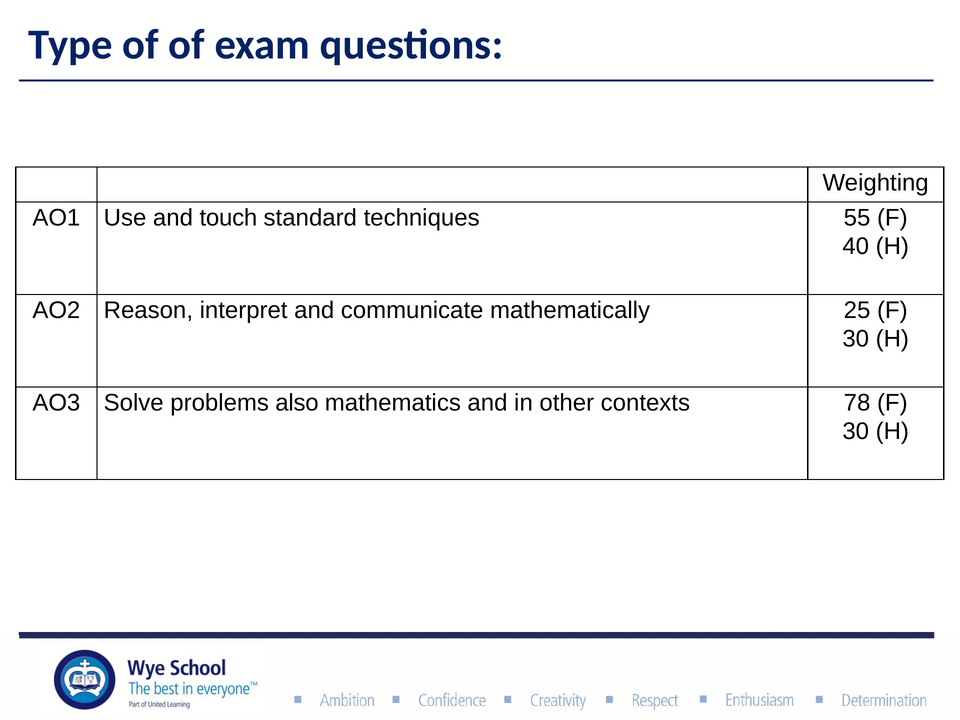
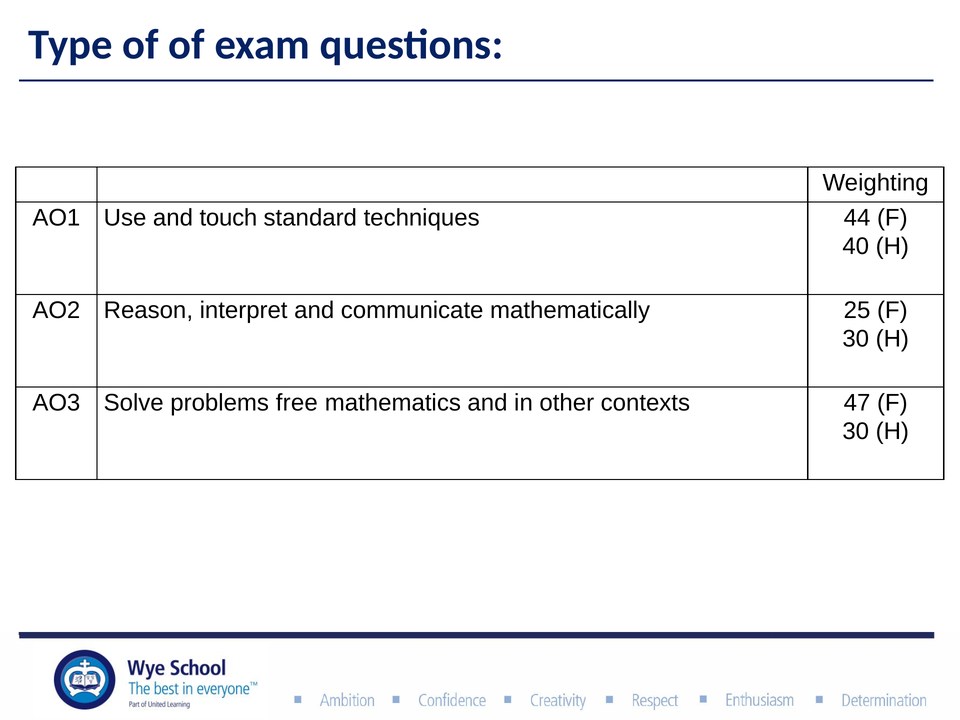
55: 55 -> 44
also: also -> free
78: 78 -> 47
